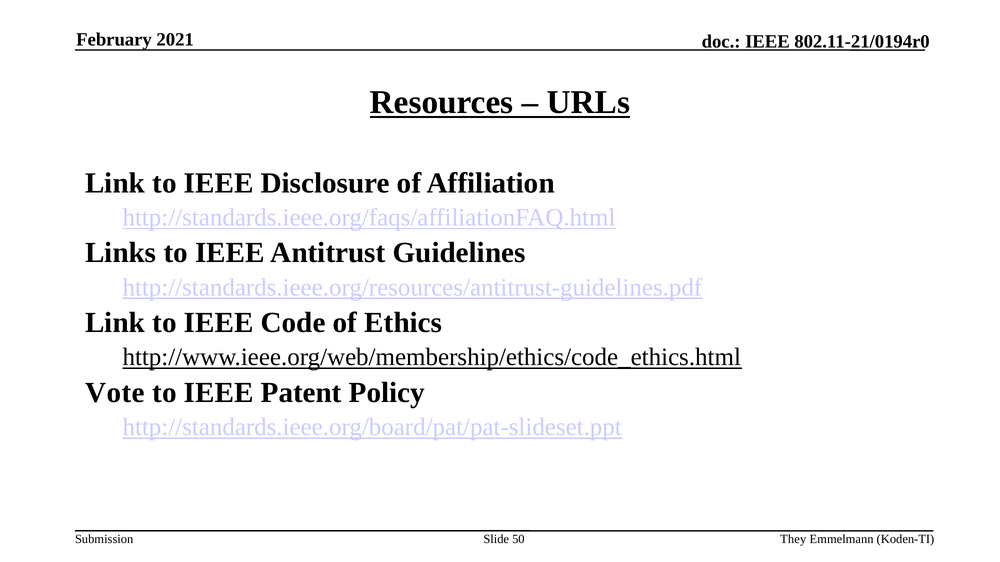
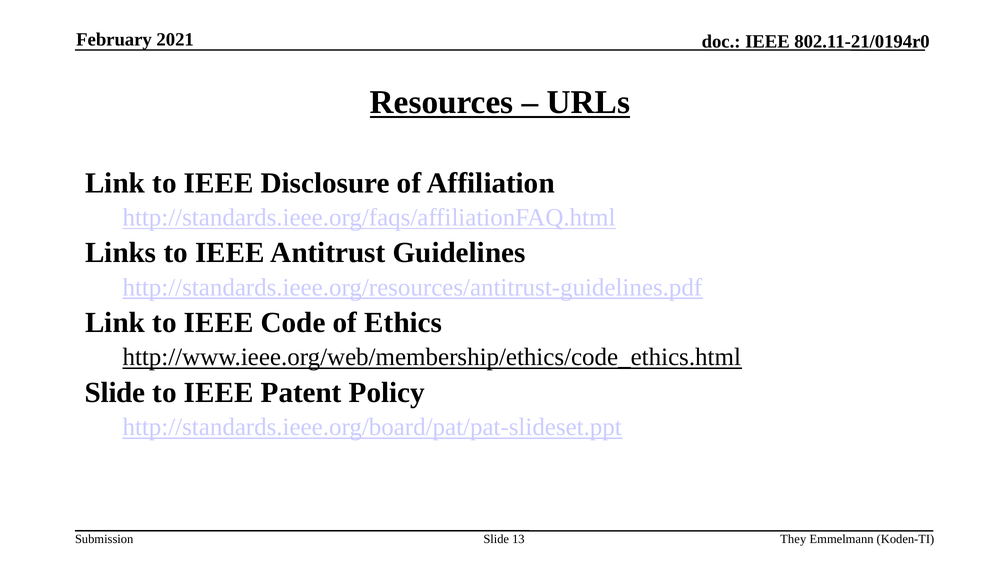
Vote at (115, 393): Vote -> Slide
50: 50 -> 13
